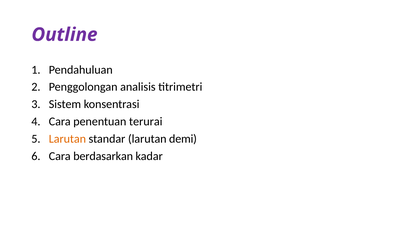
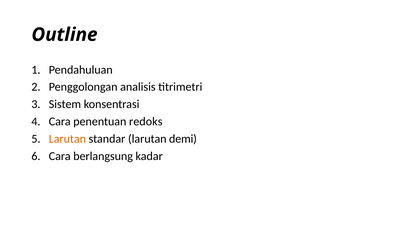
Outline colour: purple -> black
terurai: terurai -> redoks
berdasarkan: berdasarkan -> berlangsung
